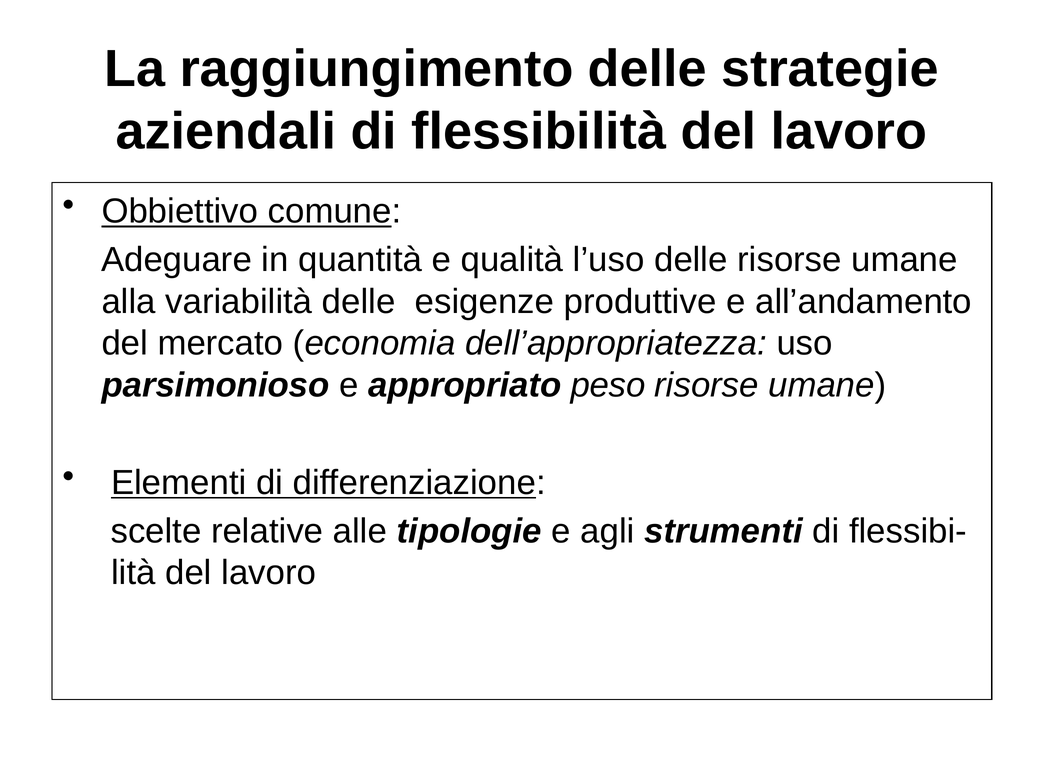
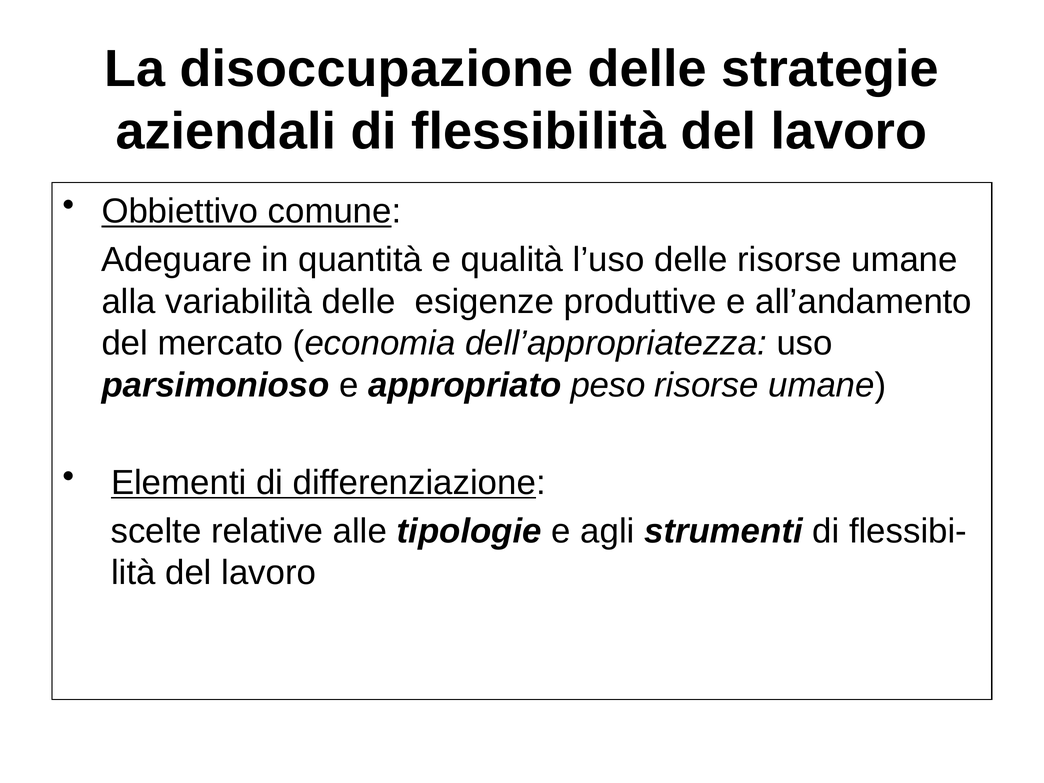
raggiungimento: raggiungimento -> disoccupazione
